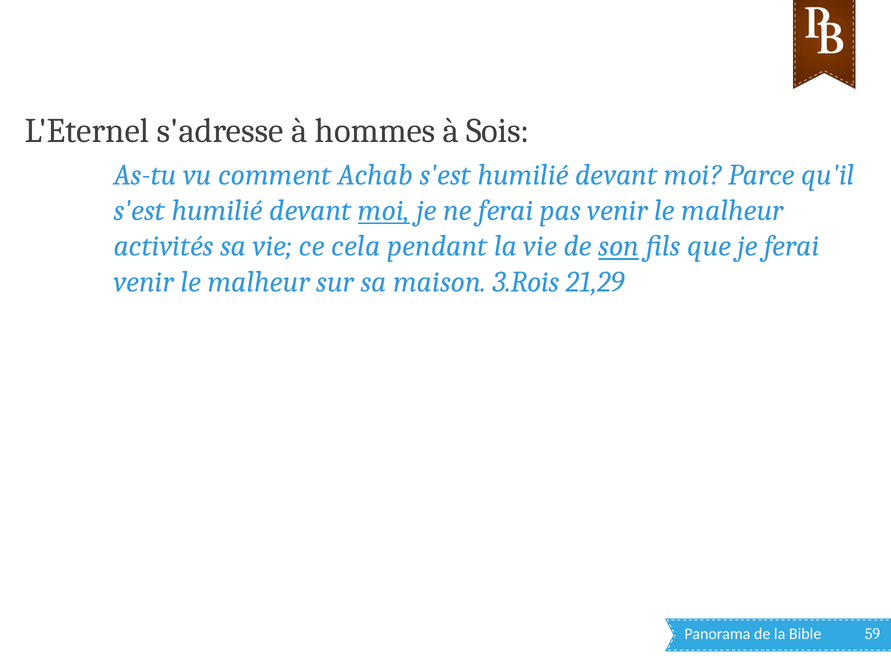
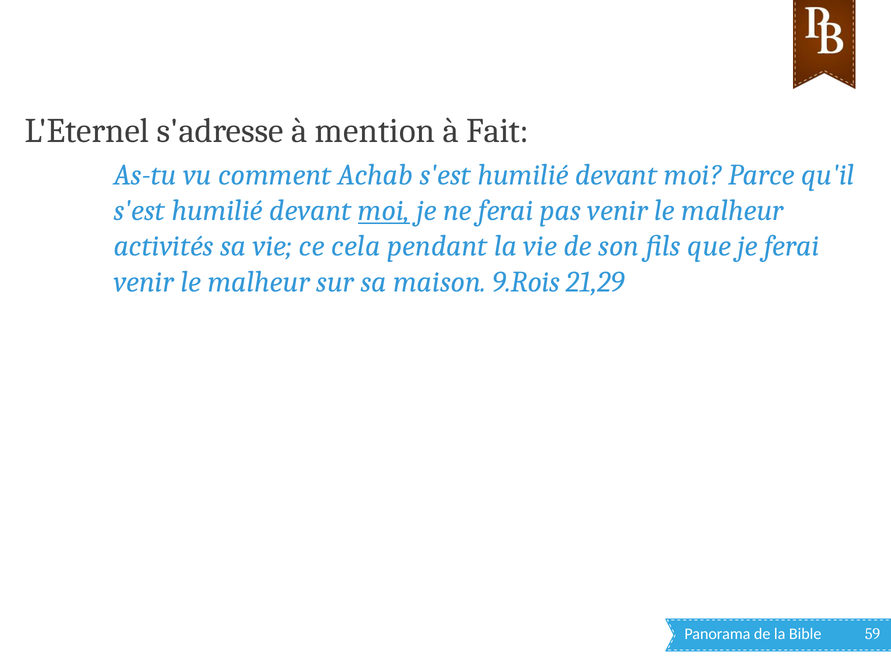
hommes: hommes -> mention
Sois: Sois -> Fait
son underline: present -> none
3.Rois: 3.Rois -> 9.Rois
